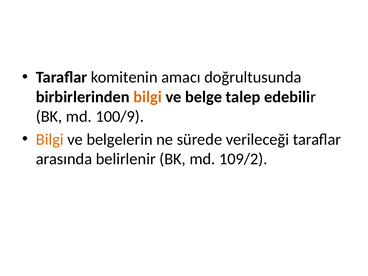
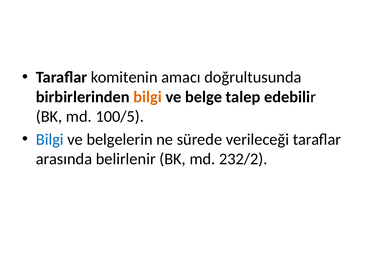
100/9: 100/9 -> 100/5
Bilgi at (50, 139) colour: orange -> blue
109/2: 109/2 -> 232/2
